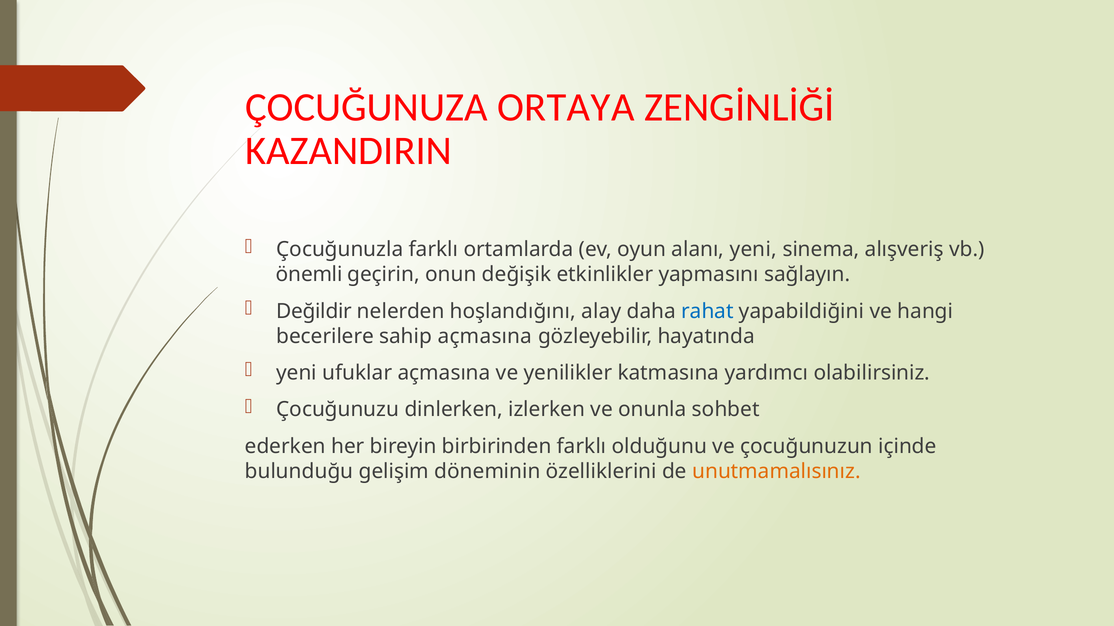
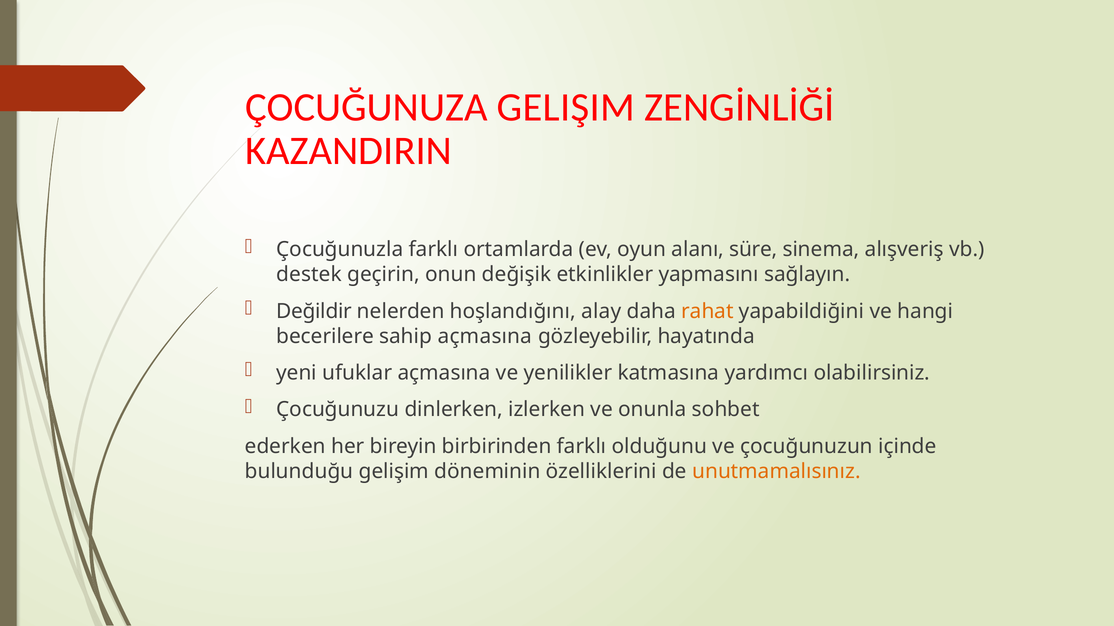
ÇOCUĞUNUZA ORTAYA: ORTAYA -> GELIŞIM
alanı yeni: yeni -> süre
önemli: önemli -> destek
rahat colour: blue -> orange
